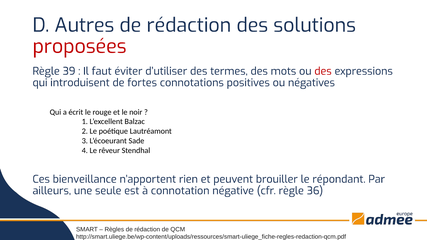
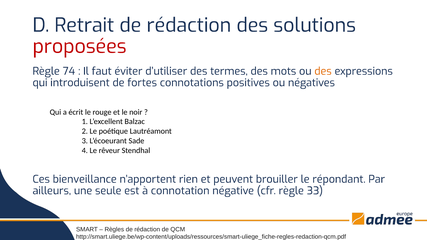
Autres: Autres -> Retrait
39: 39 -> 74
des at (323, 71) colour: red -> orange
36: 36 -> 33
